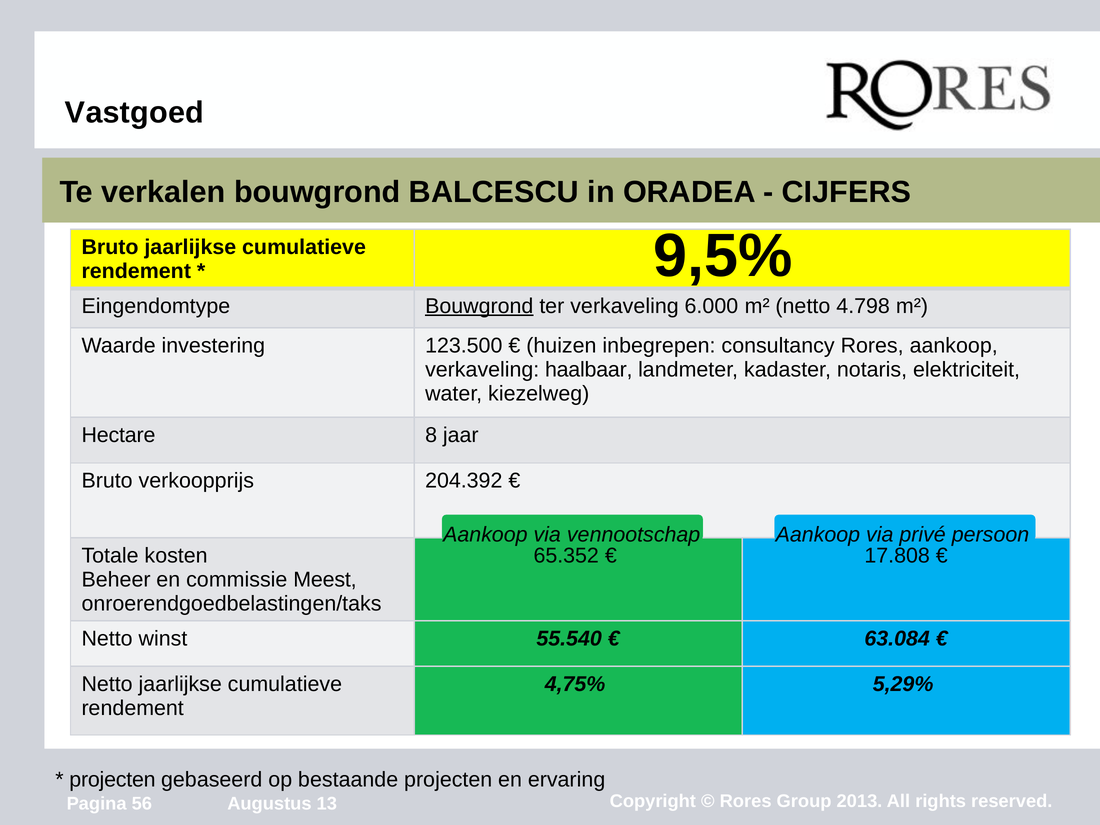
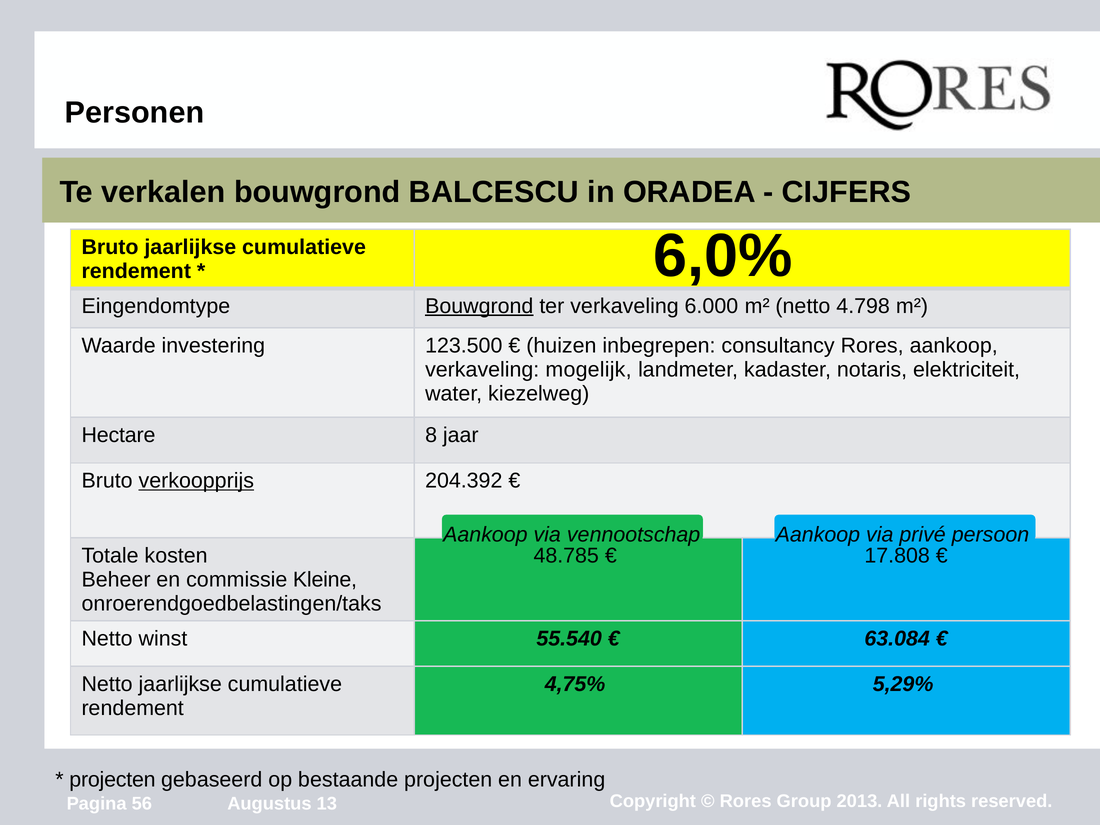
Vastgoed: Vastgoed -> Personen
9,5%: 9,5% -> 6,0%
haalbaar: haalbaar -> mogelijk
verkoopprijs underline: none -> present
65.352: 65.352 -> 48.785
Meest: Meest -> Kleine
